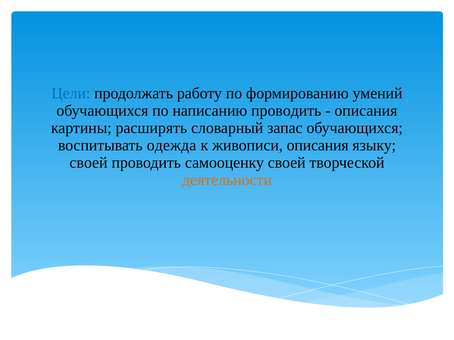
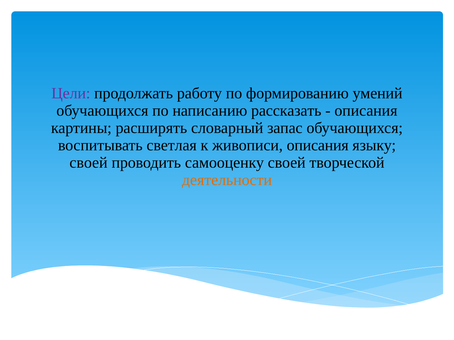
Цели colour: blue -> purple
написанию проводить: проводить -> рассказать
одежда: одежда -> светлая
